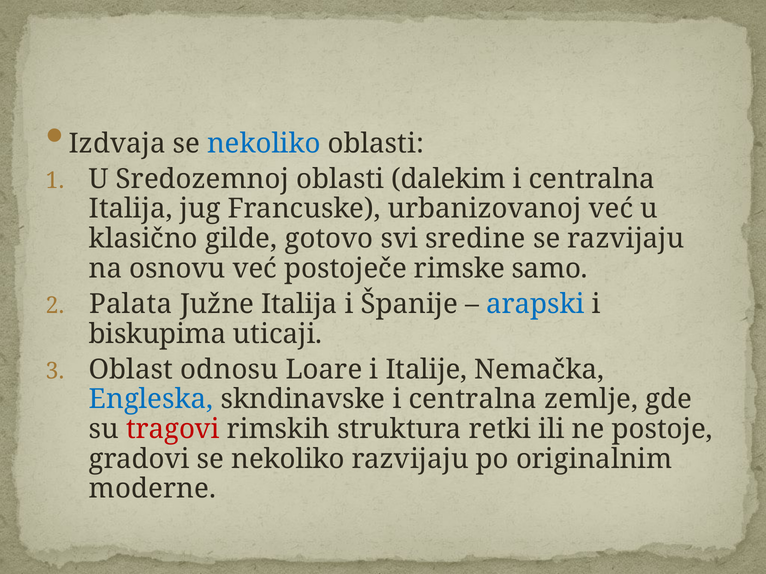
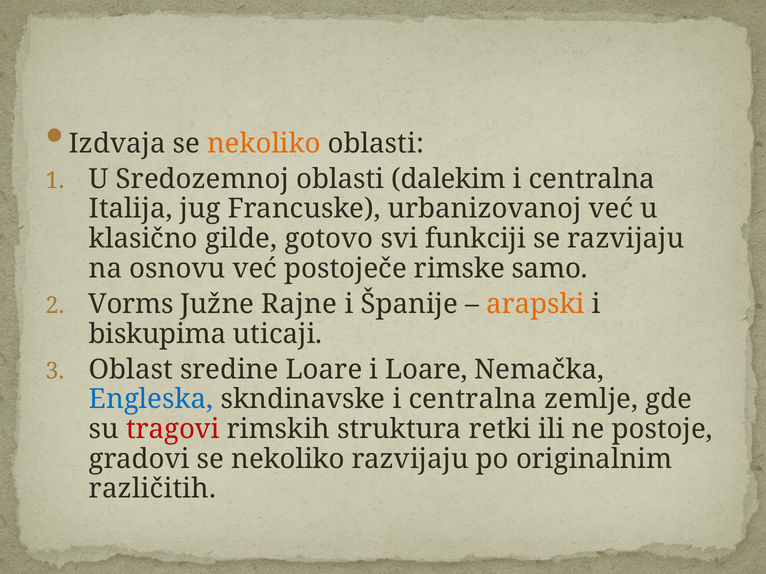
nekoliko at (264, 144) colour: blue -> orange
sredine: sredine -> funkciji
Palata: Palata -> Vorms
Južne Italija: Italija -> Rajne
arapski colour: blue -> orange
odnosu: odnosu -> sredine
i Italije: Italije -> Loare
moderne: moderne -> različitih
